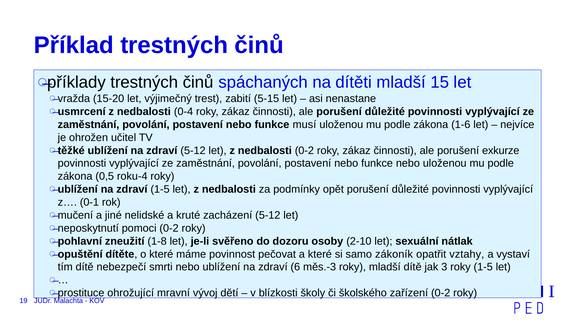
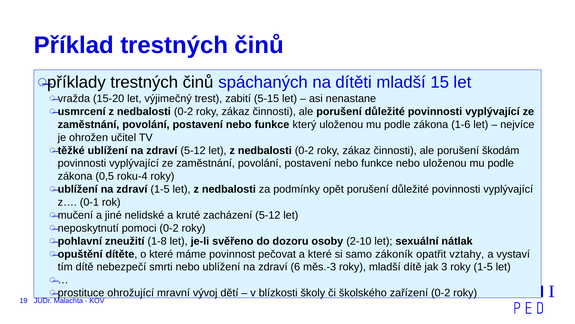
0-4 at (184, 111): 0-4 -> 0-2
musí: musí -> který
exkurze: exkurze -> škodám
